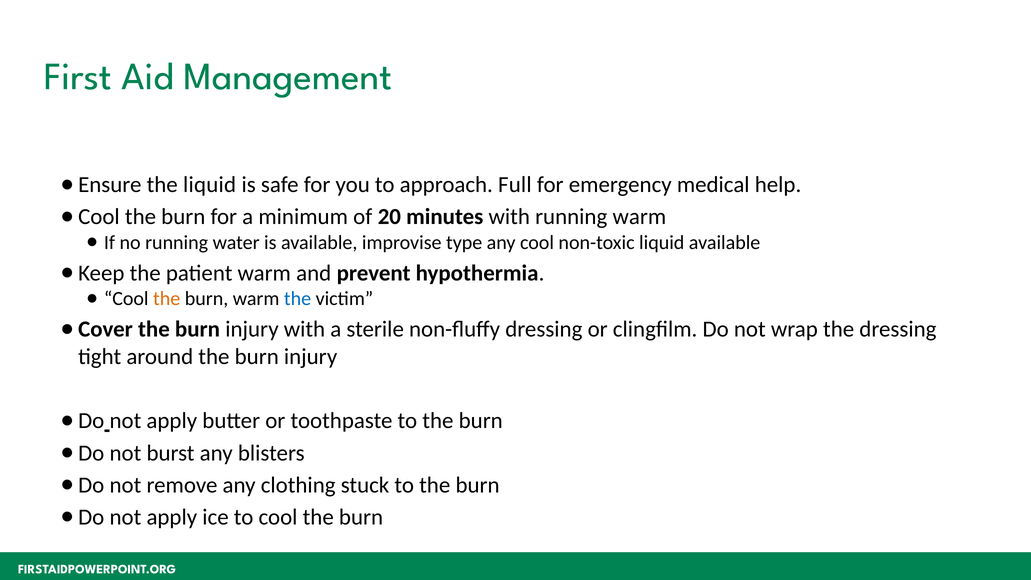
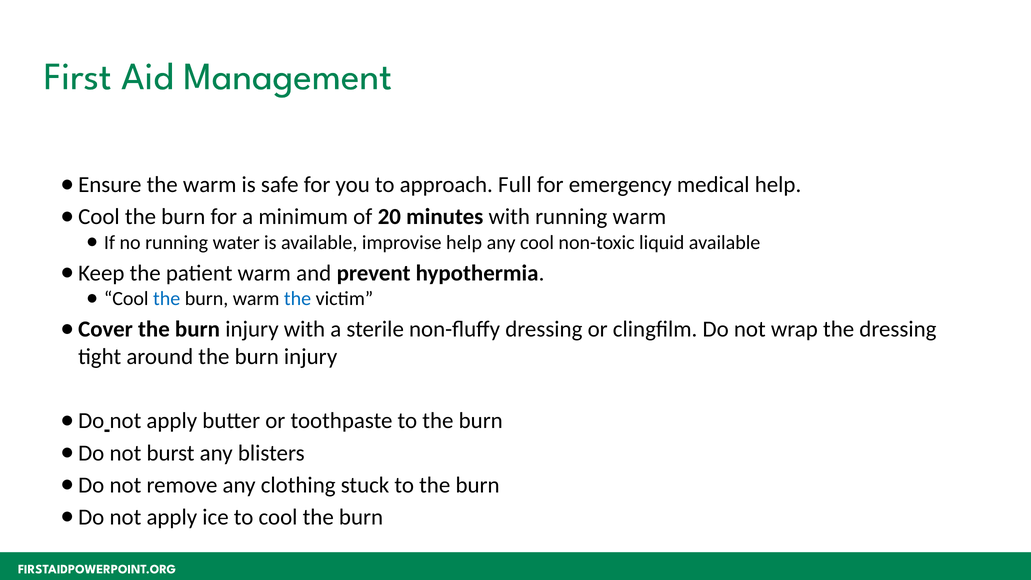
the liquid: liquid -> warm
improvise type: type -> help
the at (167, 299) colour: orange -> blue
